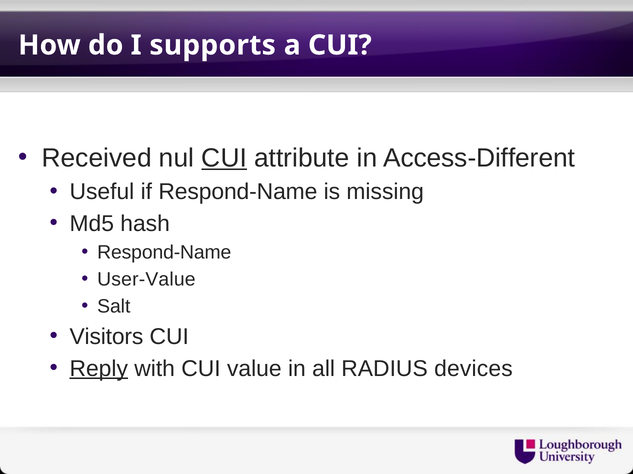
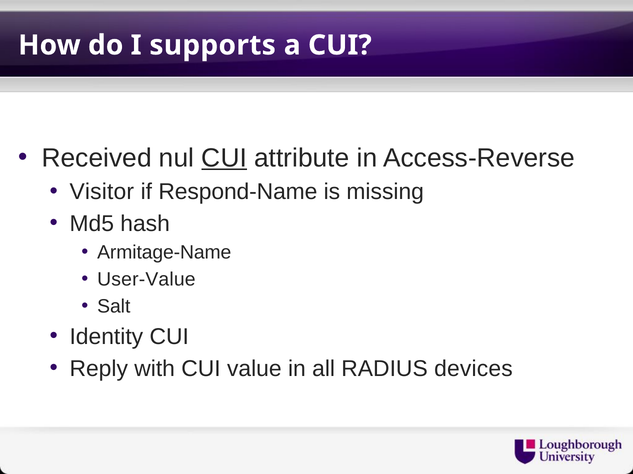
Access-Different: Access-Different -> Access-Reverse
Useful: Useful -> Visitor
Respond-Name at (164, 253): Respond-Name -> Armitage-Name
Visitors: Visitors -> Identity
Reply underline: present -> none
